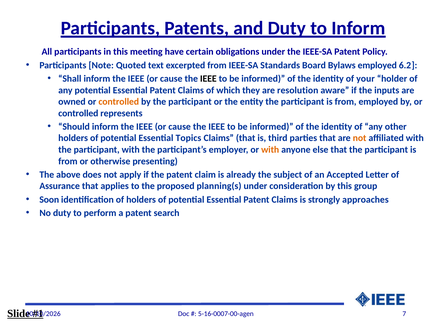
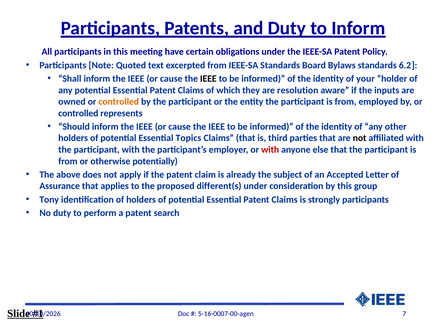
Bylaws employed: employed -> standards
not at (360, 138) colour: orange -> black
with at (270, 150) colour: orange -> red
presenting: presenting -> potentially
planning(s: planning(s -> different(s
Soon: Soon -> Tony
strongly approaches: approaches -> participants
